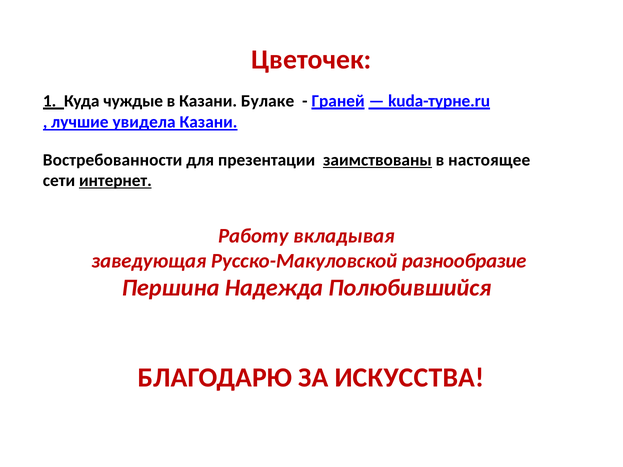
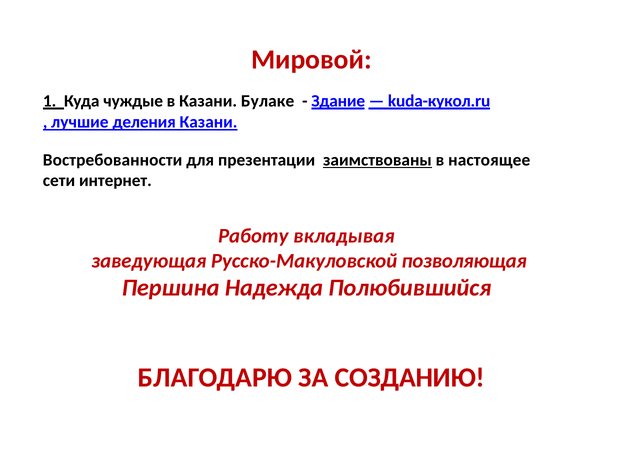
Цветочек: Цветочек -> Мировой
Граней: Граней -> Здание
kuda-турне.ru: kuda-турне.ru -> kuda-кукол.ru
увидела: увидела -> деления
интернет underline: present -> none
разнообразие: разнообразие -> позволяющая
ИСКУССТВА: ИСКУССТВА -> СОЗДАНИЮ
